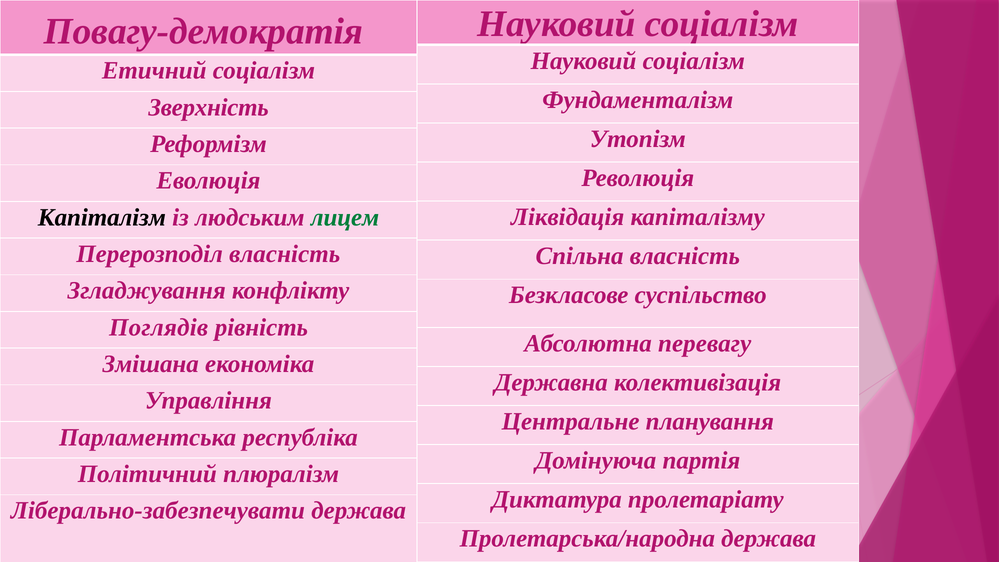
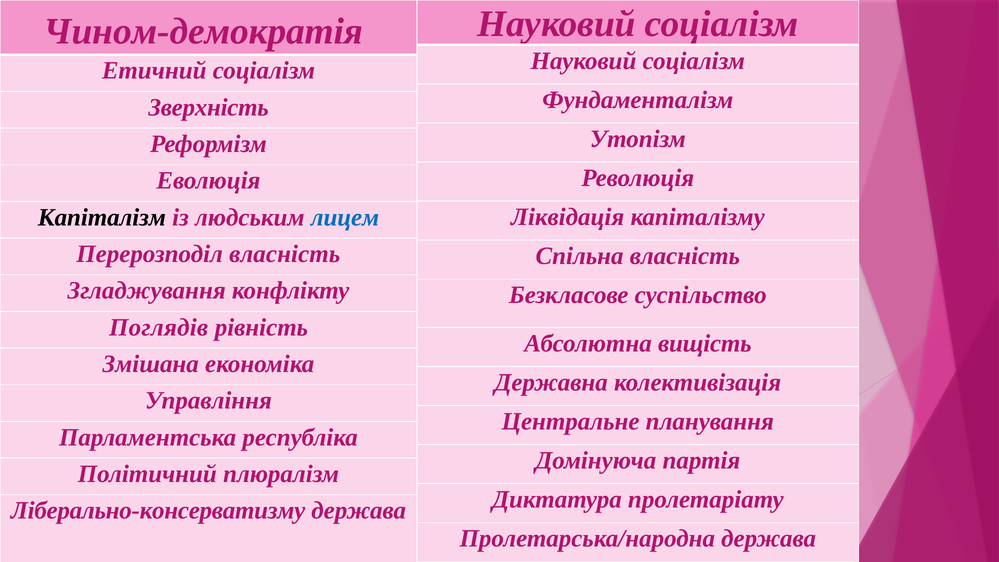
Повагу-демократія: Повагу-демократія -> Чином-демократія
лицем colour: green -> blue
перевагу: перевагу -> вищість
Ліберально-забезпечувати: Ліберально-забезпечувати -> Ліберально-консерватизму
